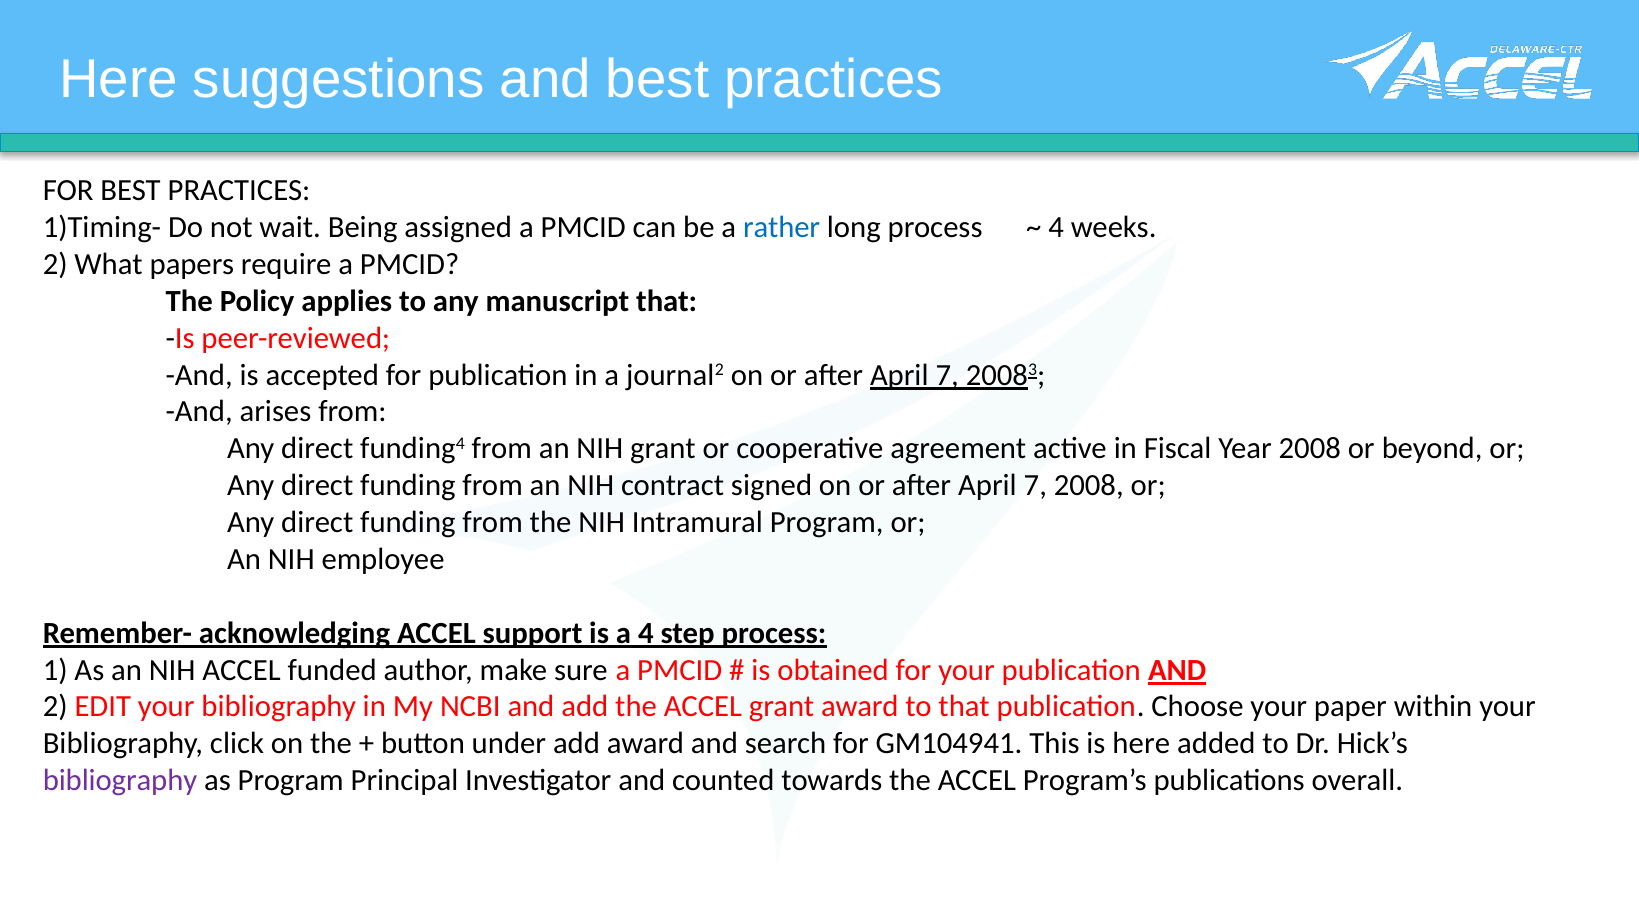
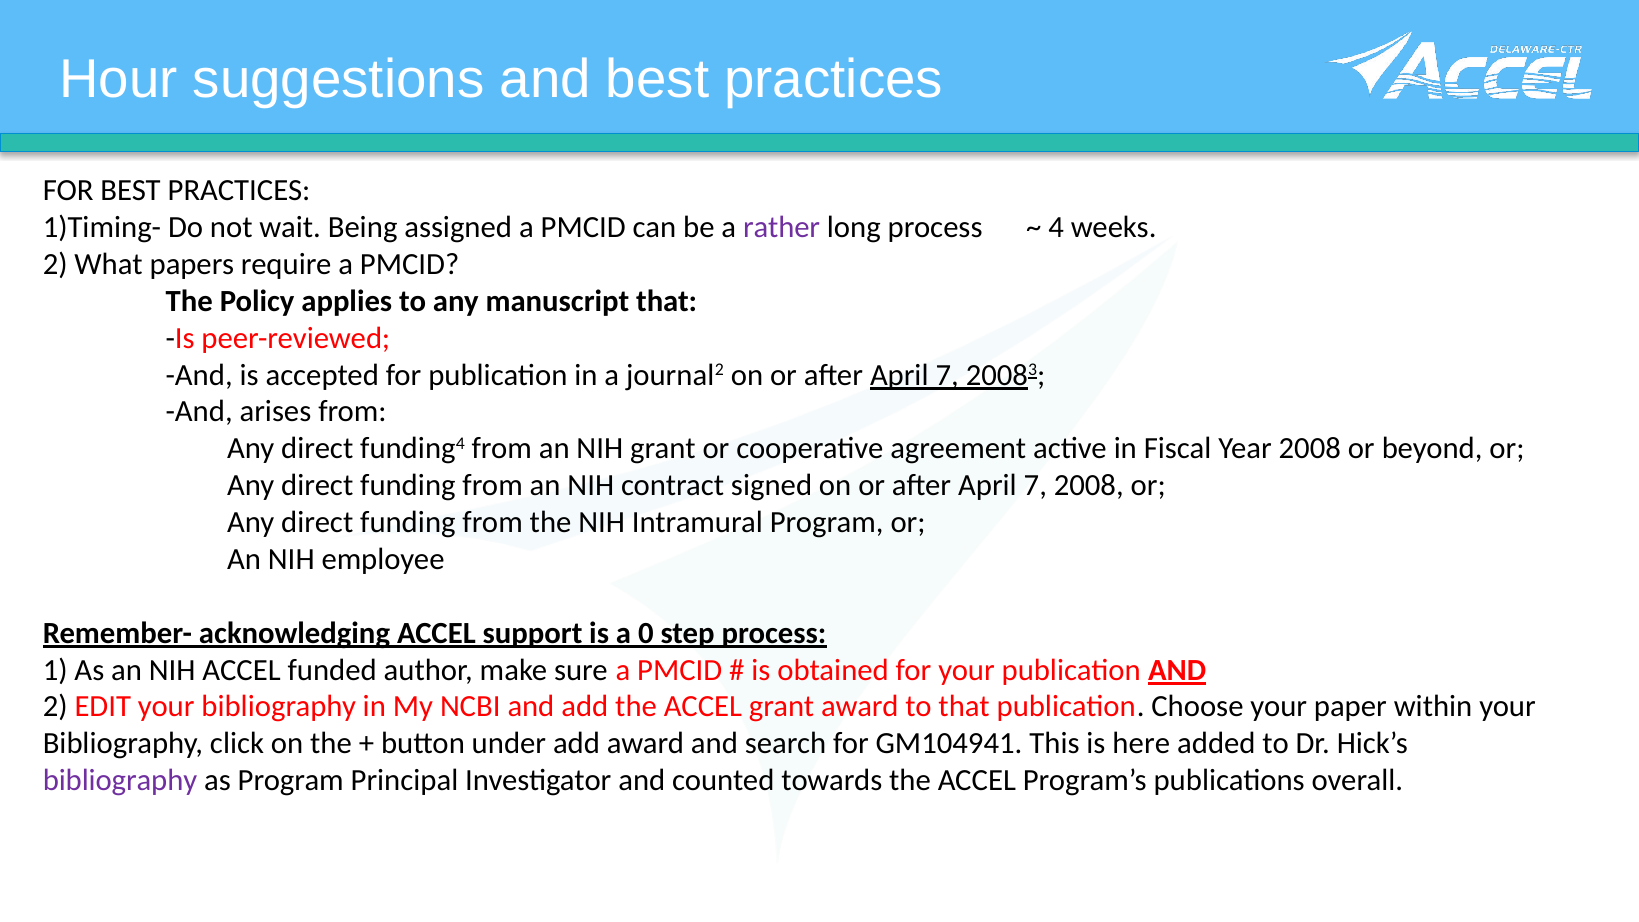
Here at (118, 79): Here -> Hour
rather colour: blue -> purple
a 4: 4 -> 0
